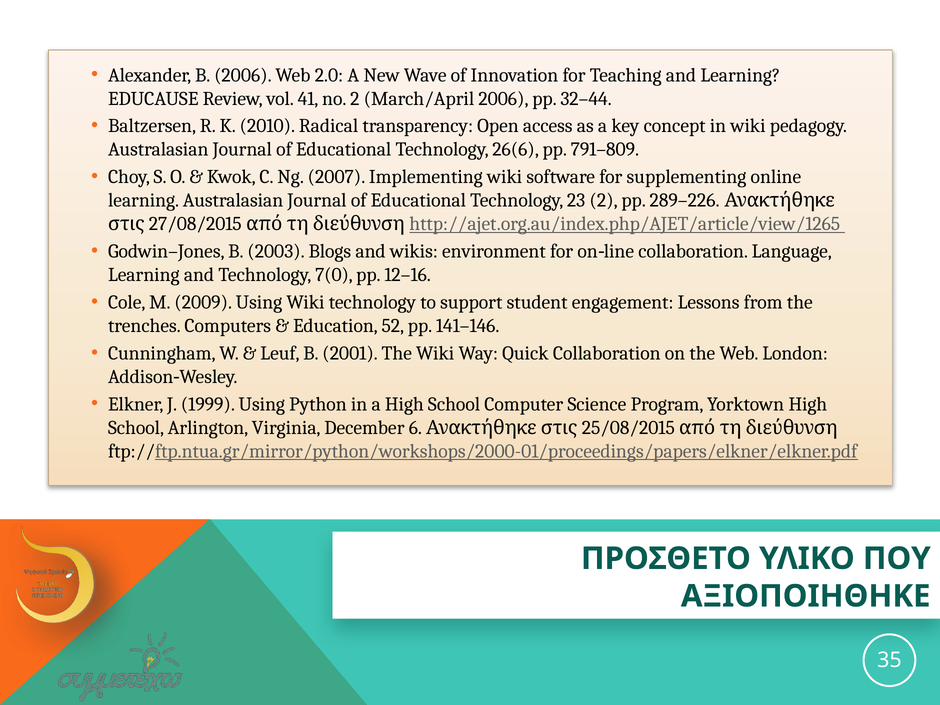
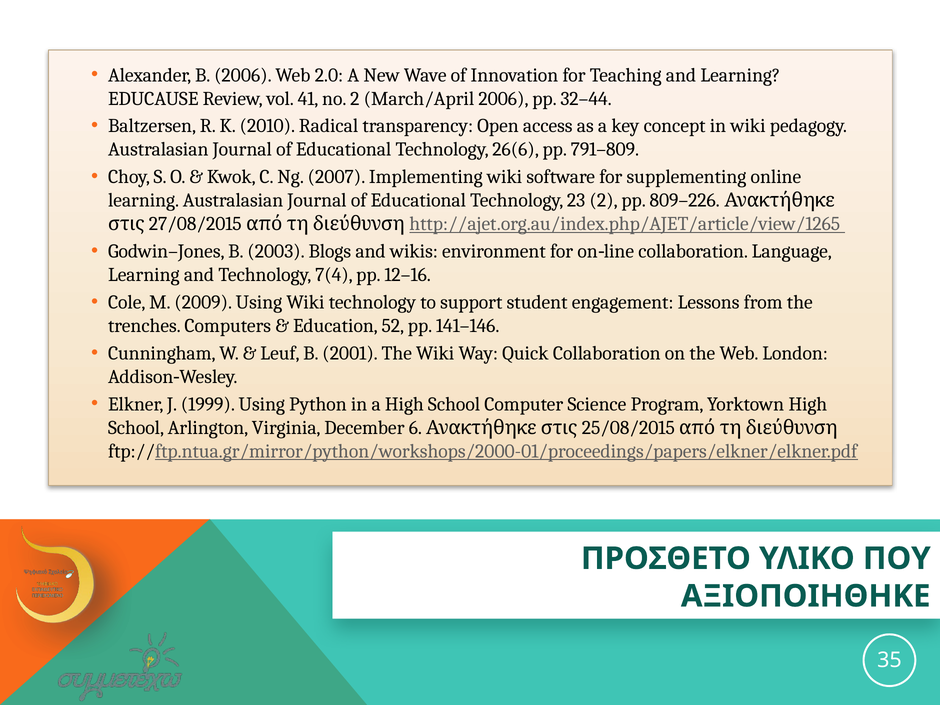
289–226: 289–226 -> 809–226
7(0: 7(0 -> 7(4
